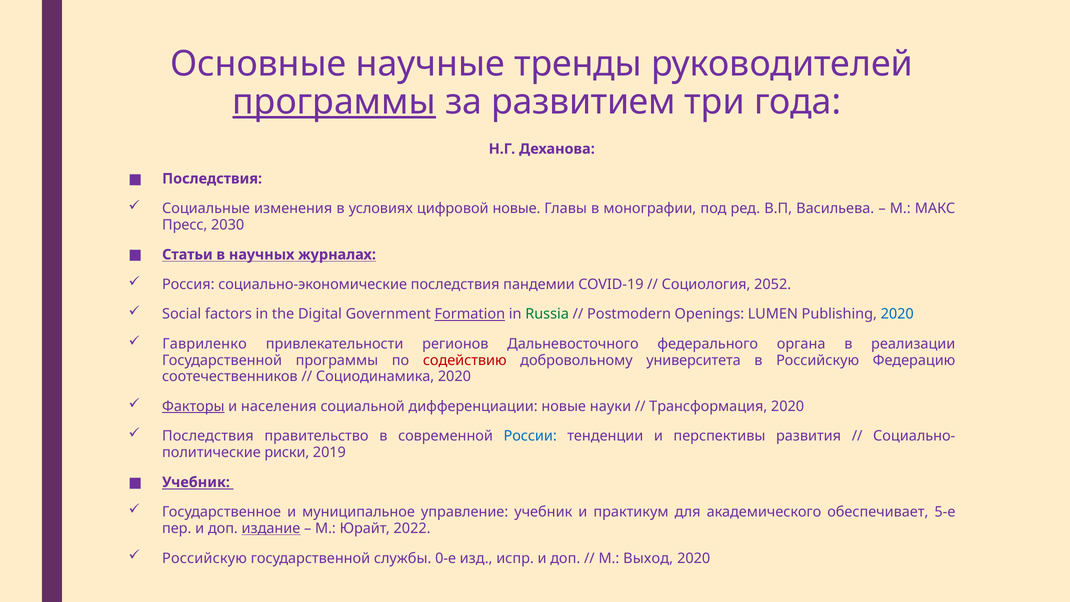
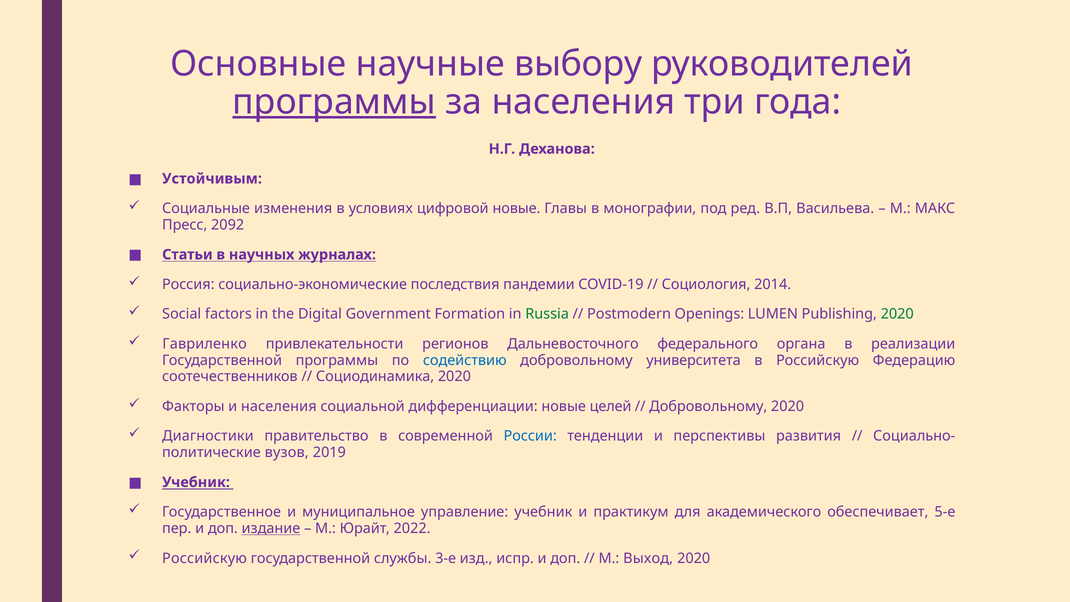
тренды: тренды -> выбору
за развитием: развитием -> населения
Последствия at (212, 179): Последствия -> Устойчивым
2030: 2030 -> 2092
2052: 2052 -> 2014
Formation underline: present -> none
2020 at (897, 314) colour: blue -> green
содействию colour: red -> blue
Факторы underline: present -> none
науки: науки -> целей
Трансформация at (708, 406): Трансформация -> Добровольному
Последствия at (208, 436): Последствия -> Диагностики
риски: риски -> вузов
0-е: 0-е -> 3-е
